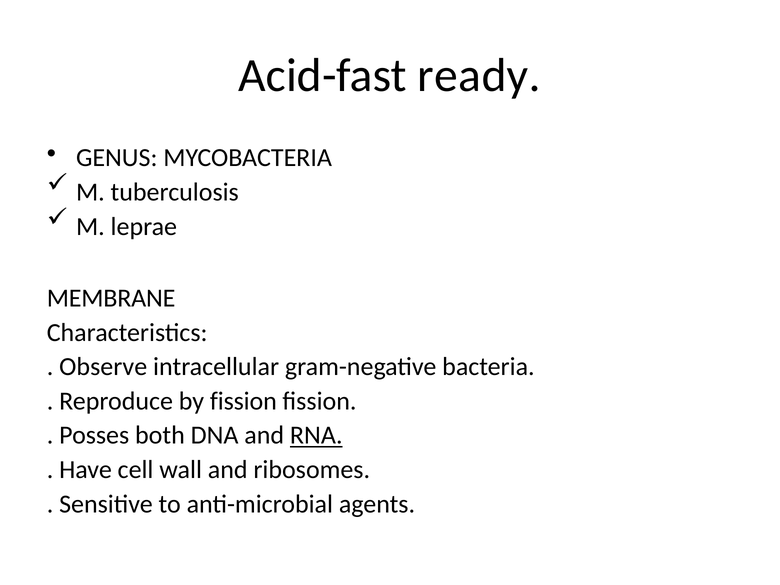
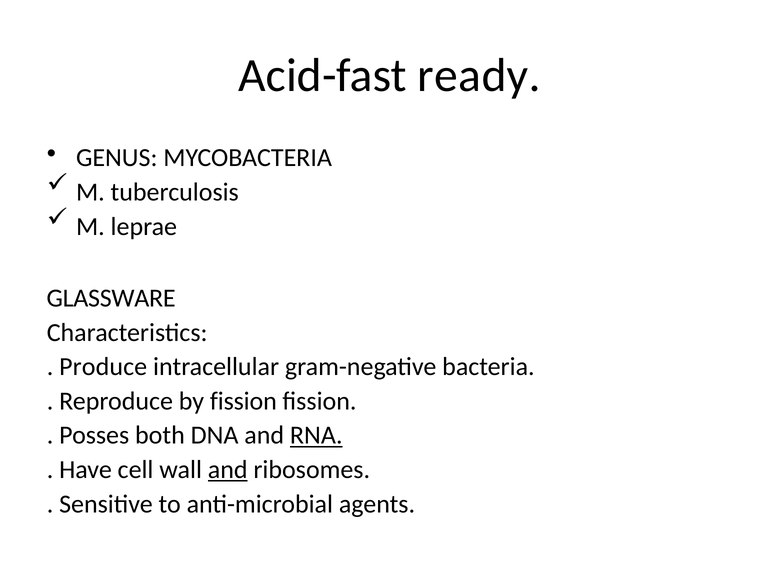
MEMBRANE: MEMBRANE -> GLASSWARE
Observe: Observe -> Produce
and at (228, 470) underline: none -> present
